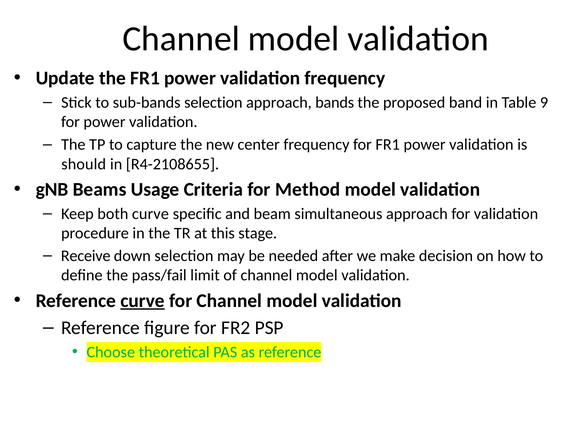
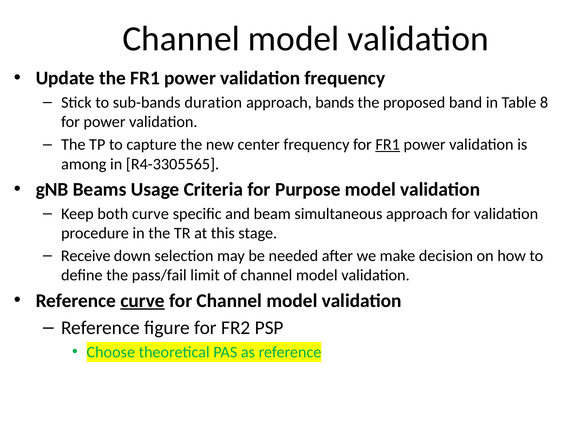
sub-bands selection: selection -> duration
9: 9 -> 8
FR1 at (388, 145) underline: none -> present
should: should -> among
R4-2108655: R4-2108655 -> R4-3305565
Method: Method -> Purpose
